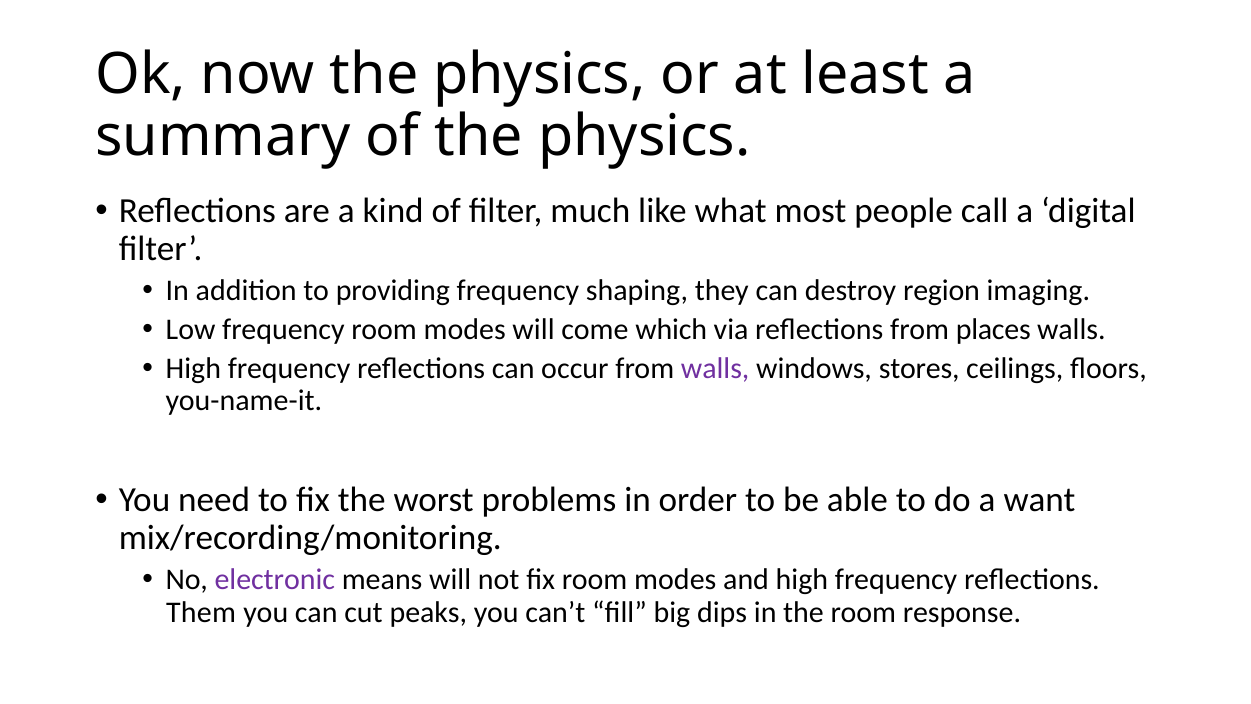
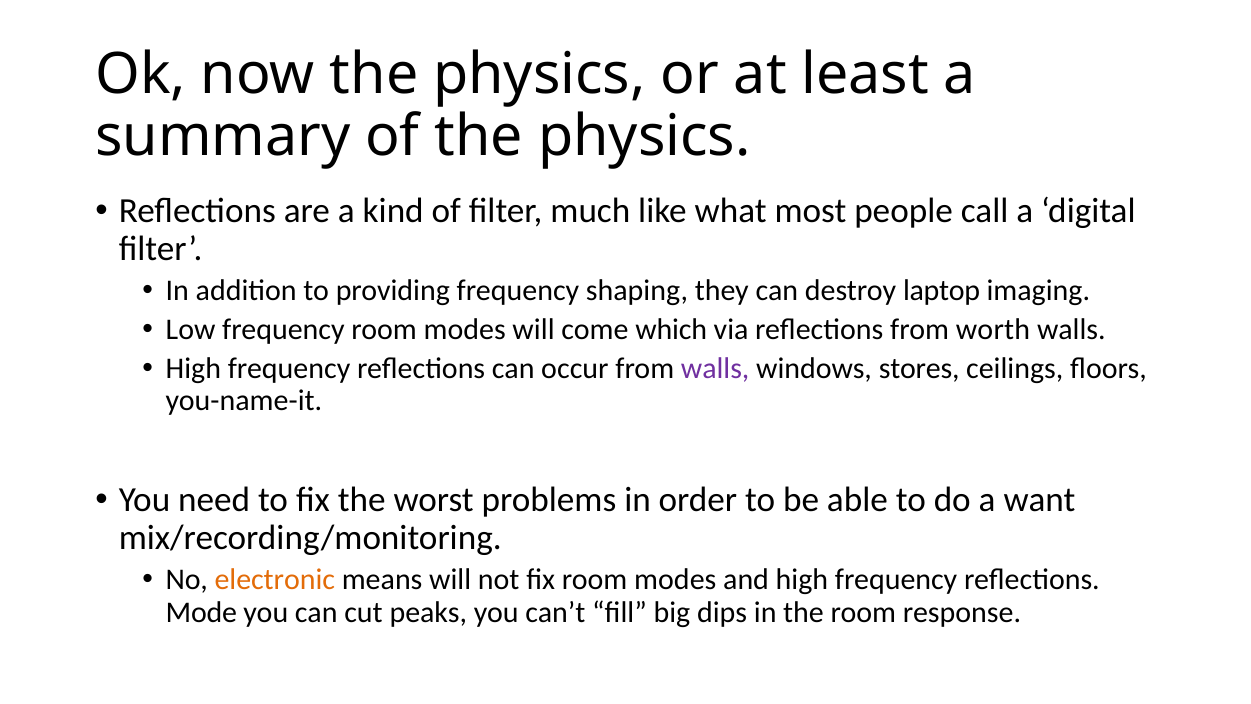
region: region -> laptop
places: places -> worth
electronic colour: purple -> orange
Them: Them -> Mode
